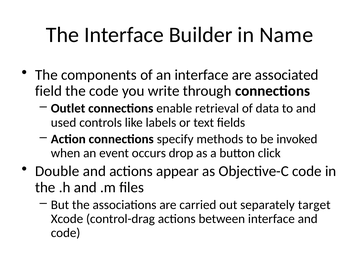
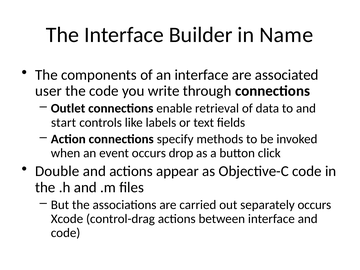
field: field -> user
used: used -> start
separately target: target -> occurs
